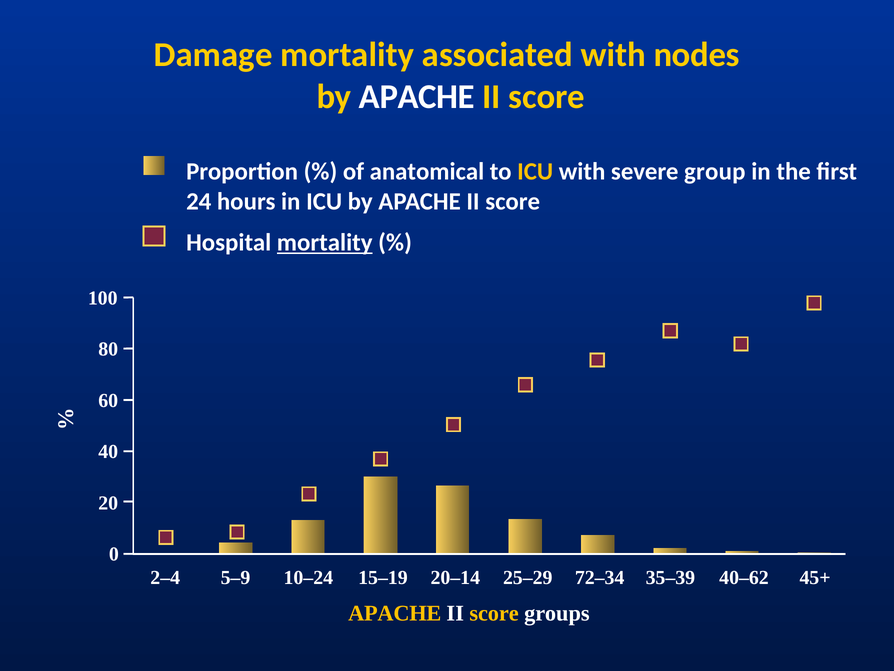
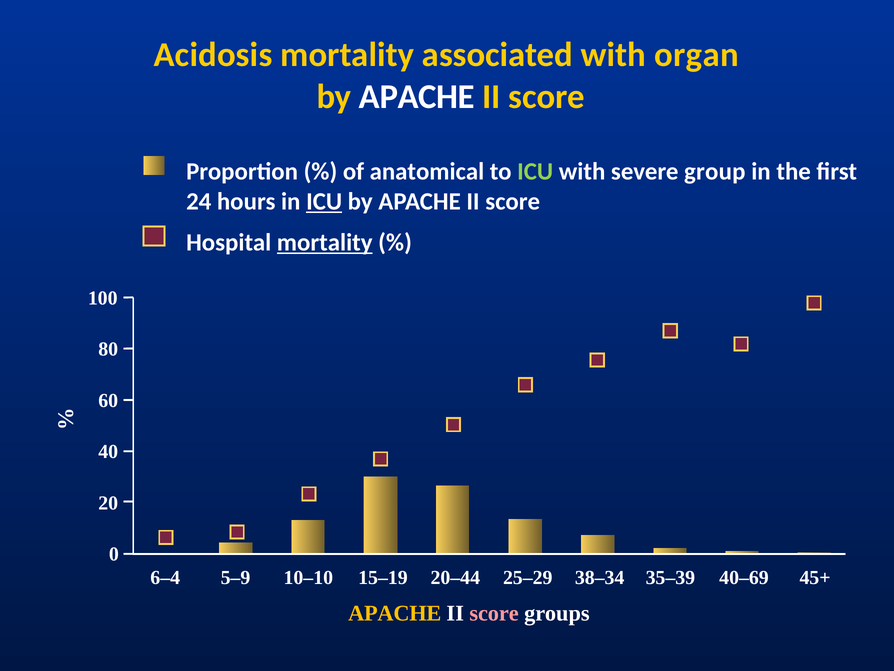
Damage: Damage -> Acidosis
nodes: nodes -> organ
ICU at (535, 172) colour: yellow -> light green
ICU at (324, 201) underline: none -> present
2–4: 2–4 -> 6–4
10–24: 10–24 -> 10–10
20–14: 20–14 -> 20–44
72–34: 72–34 -> 38–34
40–62: 40–62 -> 40–69
score at (494, 613) colour: yellow -> pink
